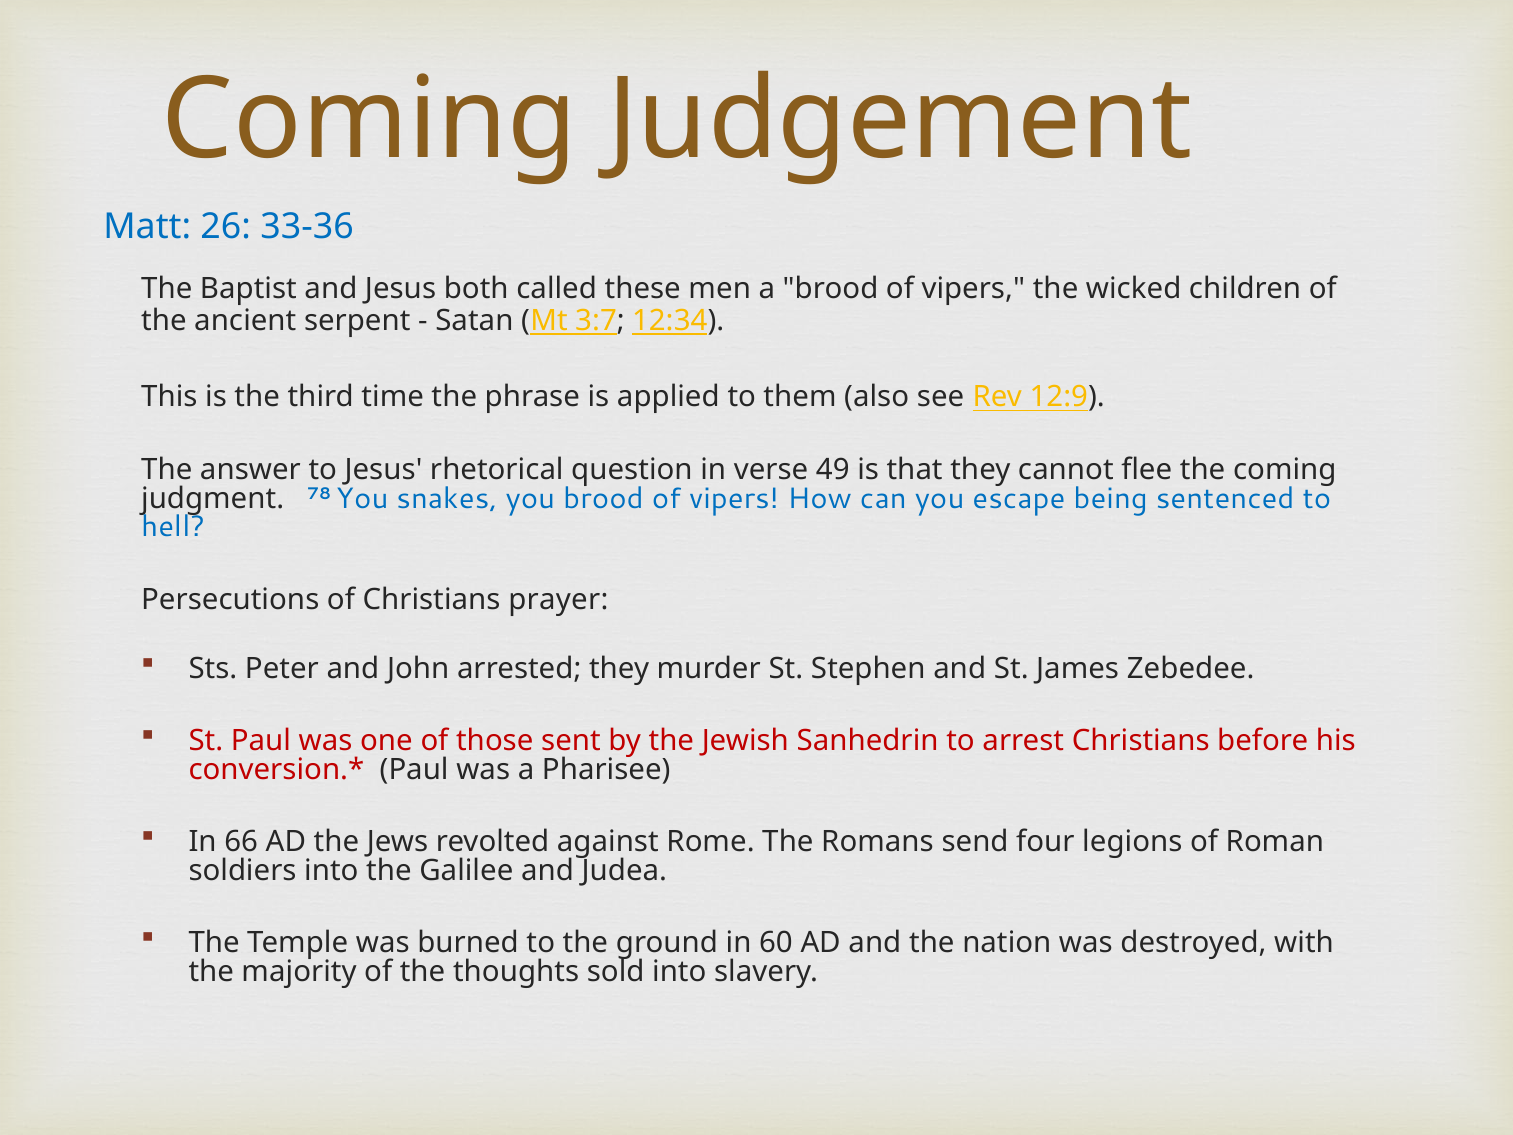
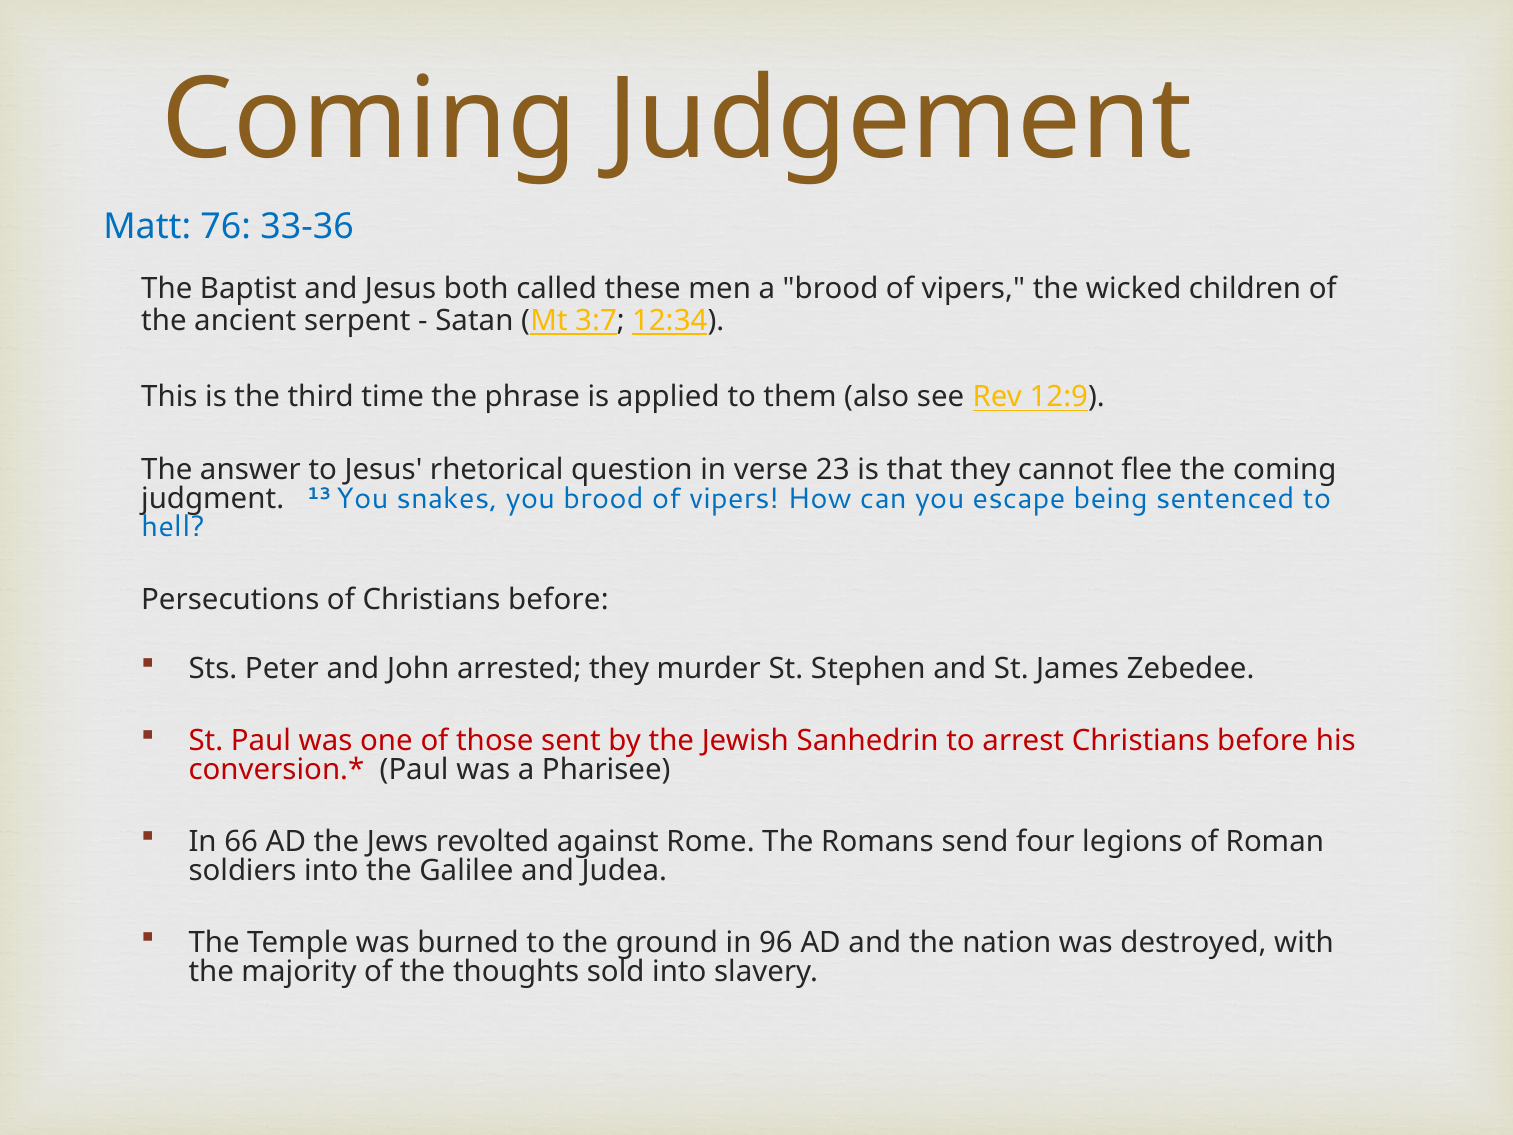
26: 26 -> 76
49: 49 -> 23
78: 78 -> 13
of Christians prayer: prayer -> before
60: 60 -> 96
